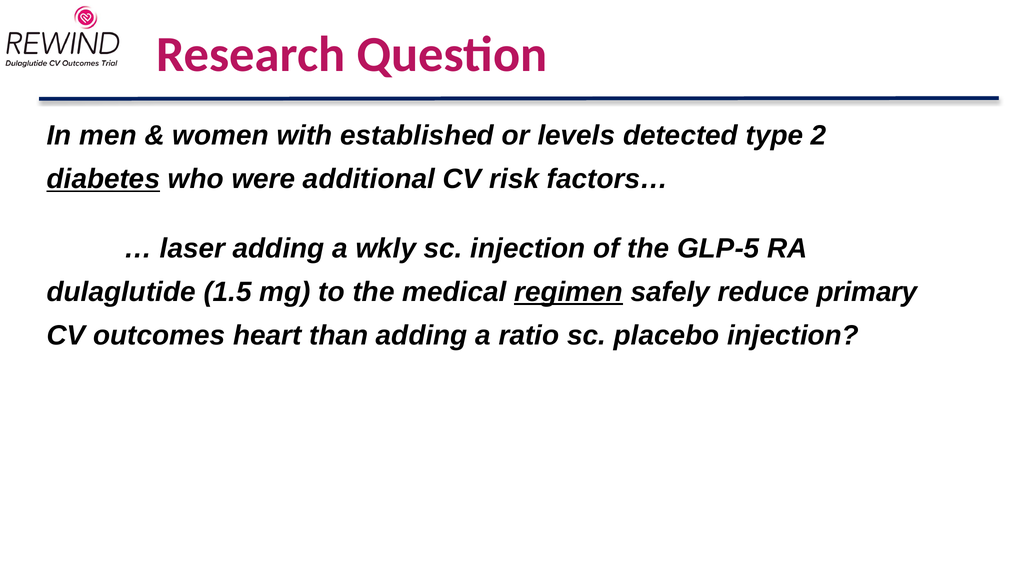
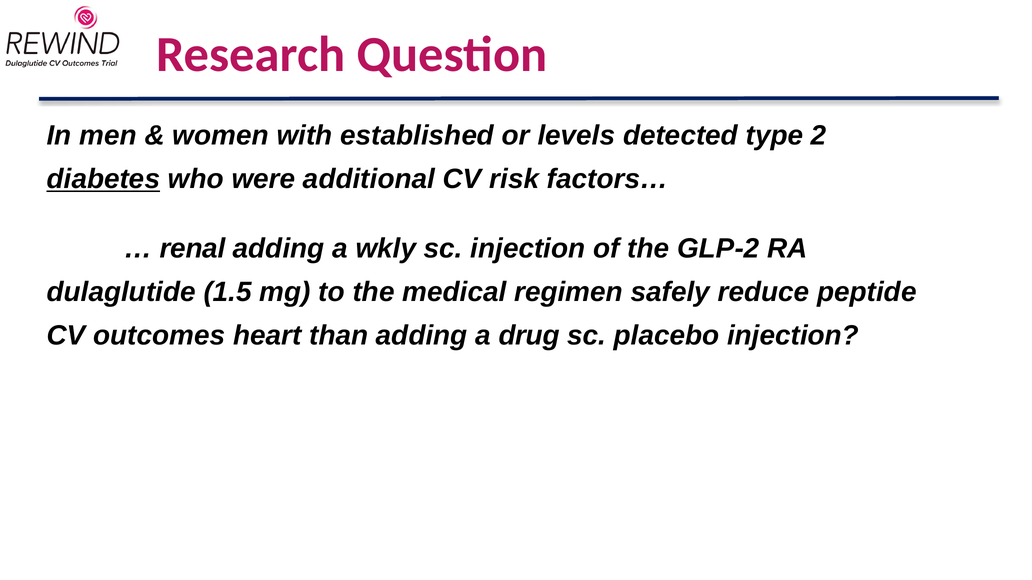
laser: laser -> renal
GLP-5: GLP-5 -> GLP-2
regimen underline: present -> none
primary: primary -> peptide
ratio: ratio -> drug
